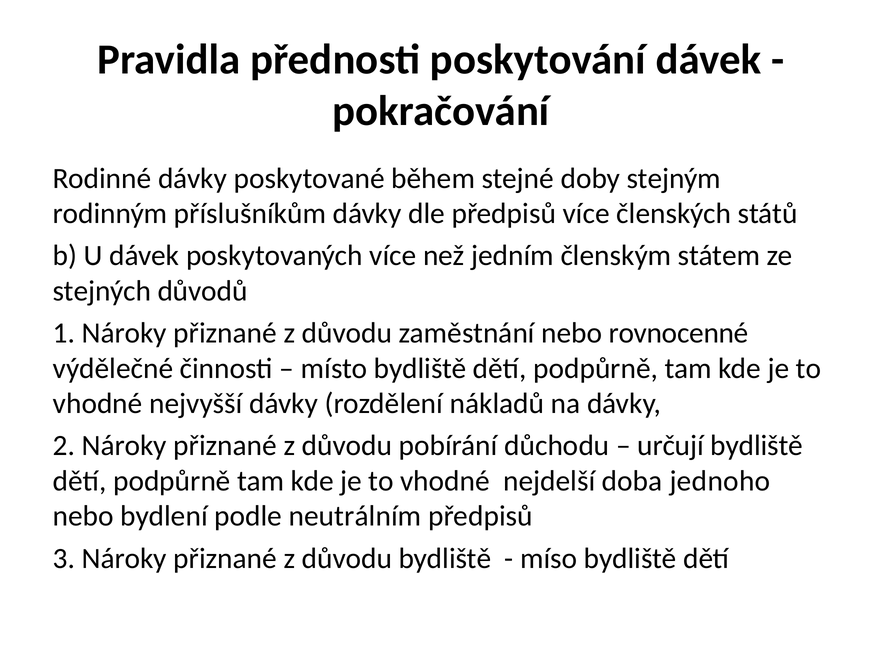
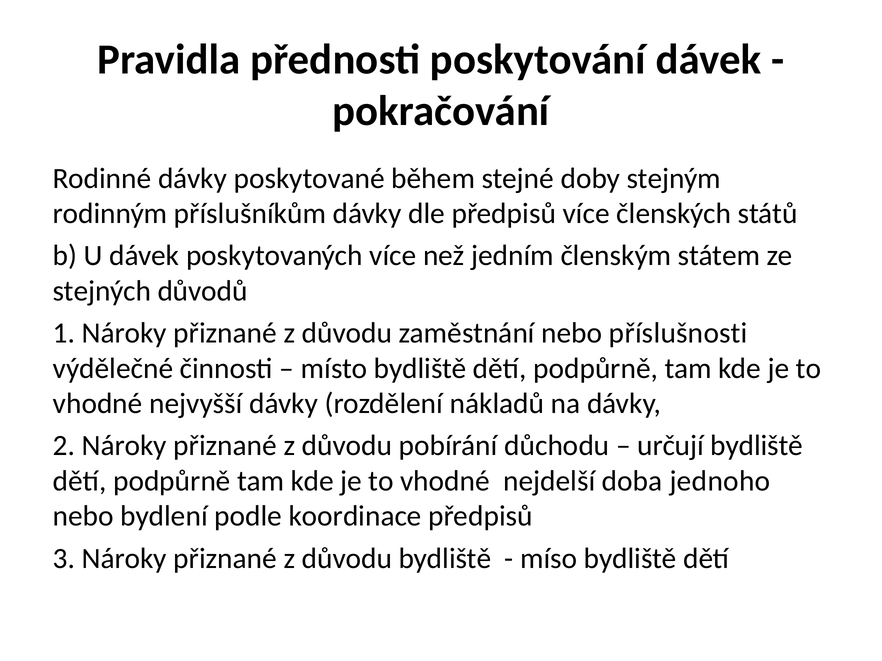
rovnocenné: rovnocenné -> příslušnosti
neutrálním: neutrálním -> koordinace
